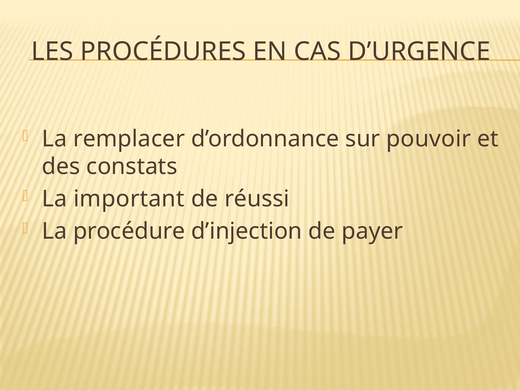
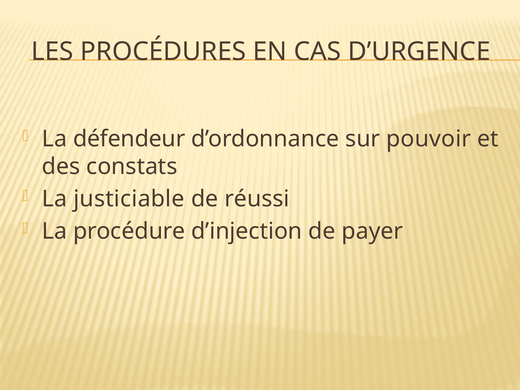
remplacer: remplacer -> défendeur
important: important -> justiciable
